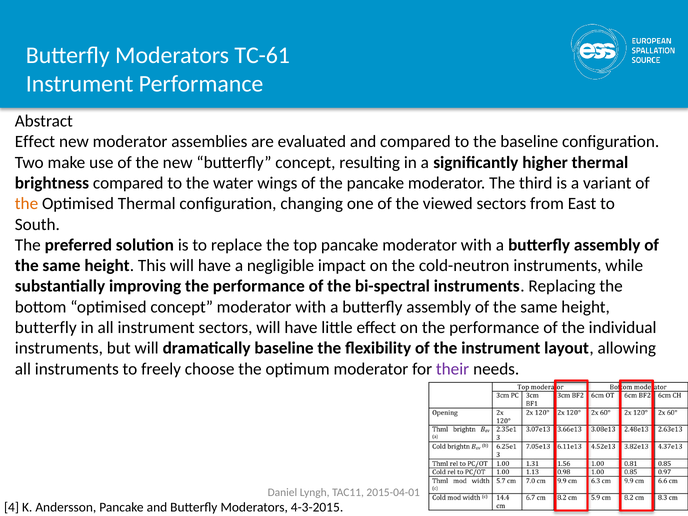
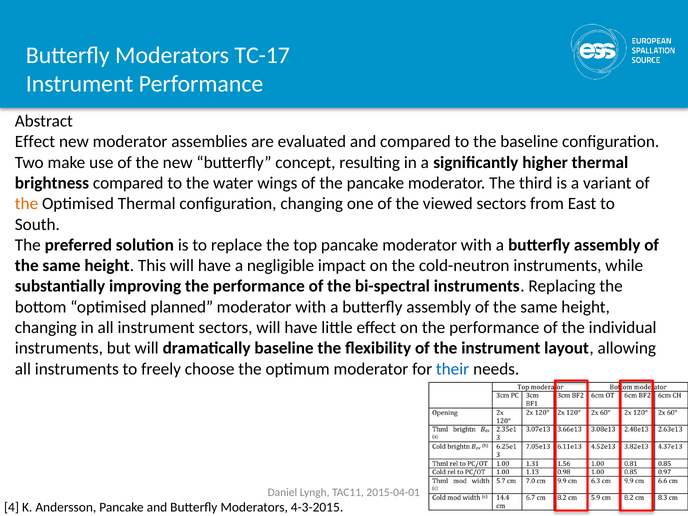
TC-61: TC-61 -> TC-17
optimised concept: concept -> planned
butterfly at (46, 328): butterfly -> changing
their colour: purple -> blue
